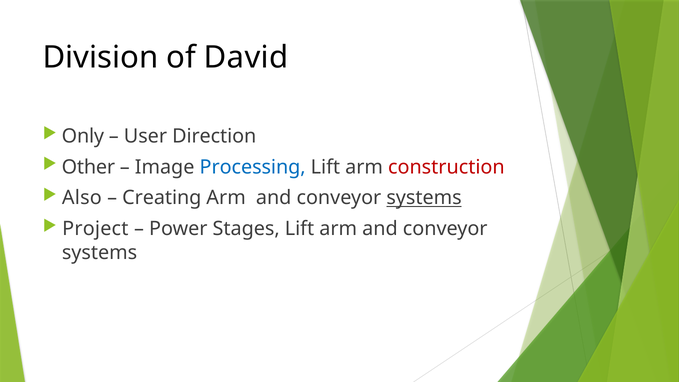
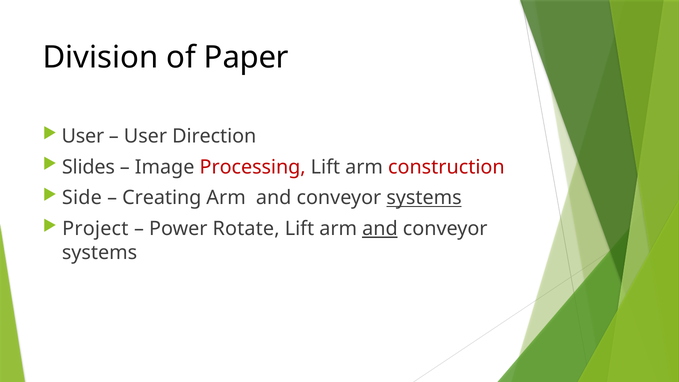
David: David -> Paper
Only at (83, 136): Only -> User
Other: Other -> Slides
Processing colour: blue -> red
Also: Also -> Side
Stages: Stages -> Rotate
and at (380, 229) underline: none -> present
